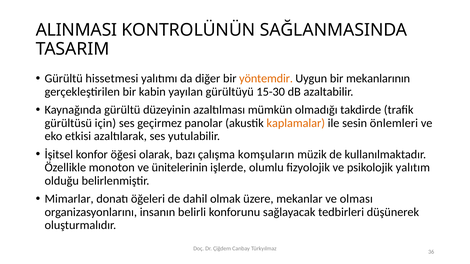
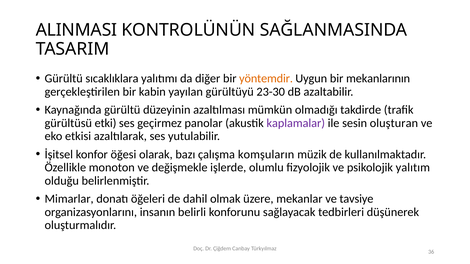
hissetmesi: hissetmesi -> sıcaklıklara
15-30: 15-30 -> 23-30
için: için -> etki
kaplamalar colour: orange -> purple
önlemleri: önlemleri -> oluşturan
ünitelerinin: ünitelerinin -> değişmekle
olması: olması -> tavsiye
